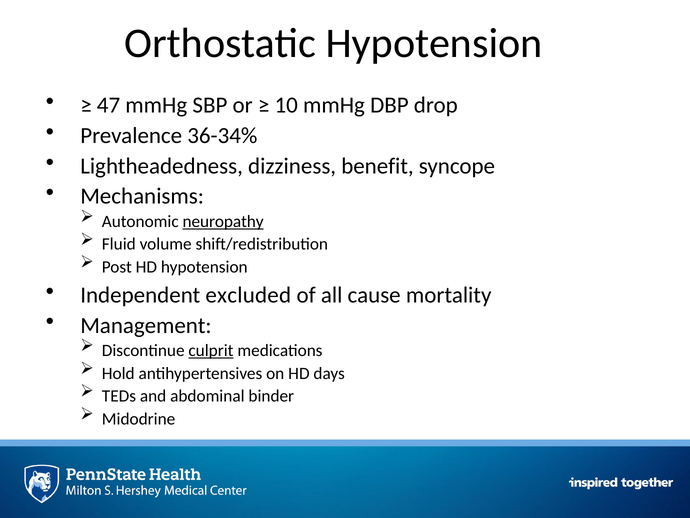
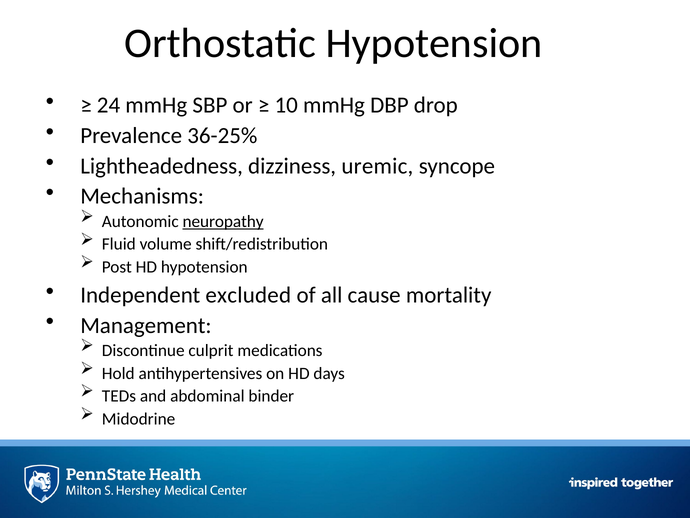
47: 47 -> 24
36-34%: 36-34% -> 36-25%
benefit: benefit -> uremic
culprit underline: present -> none
